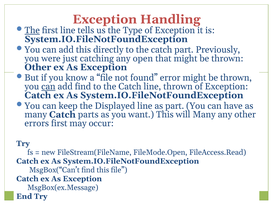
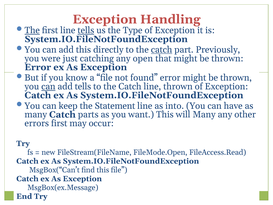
tells at (86, 30) underline: none -> present
catch at (162, 50) underline: none -> present
Other at (38, 67): Other -> Error
add find: find -> tells
Displayed: Displayed -> Statement
as part: part -> into
